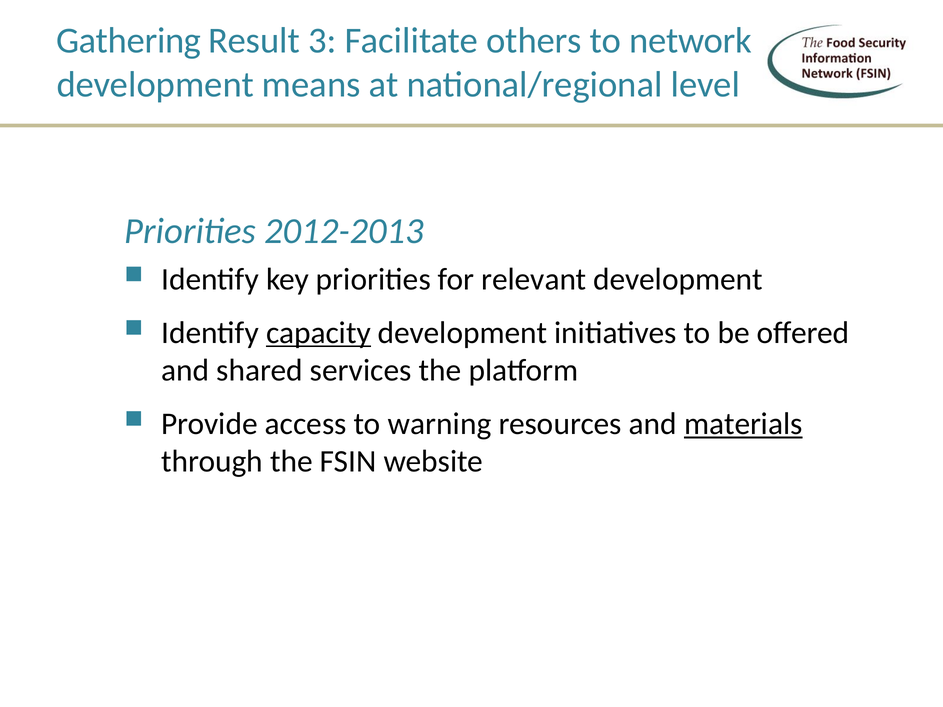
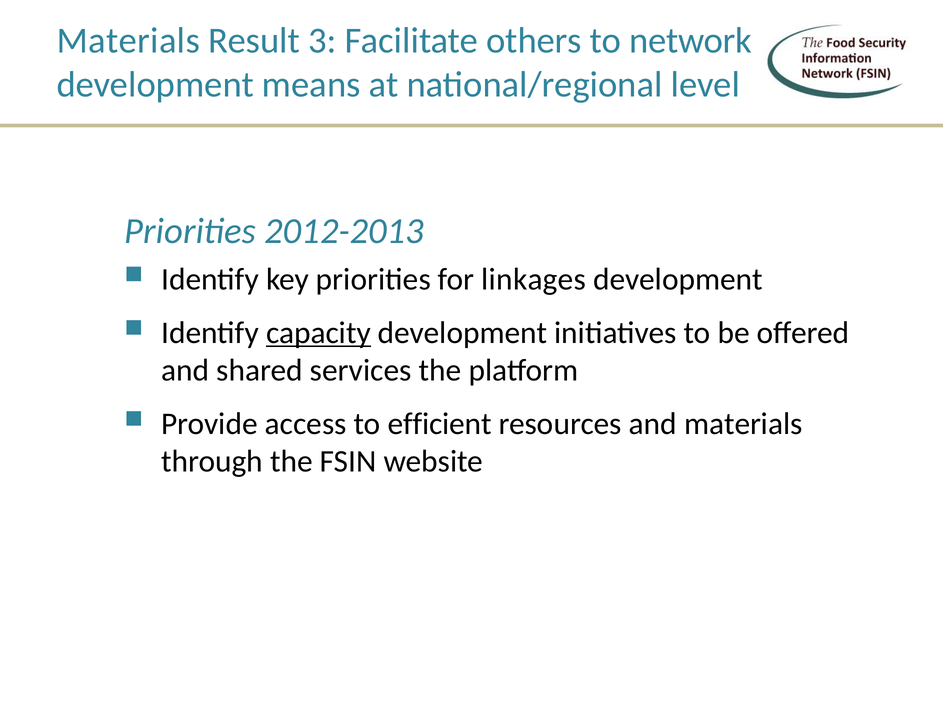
Gathering at (129, 41): Gathering -> Materials
relevant: relevant -> linkages
warning: warning -> efficient
materials at (743, 424) underline: present -> none
